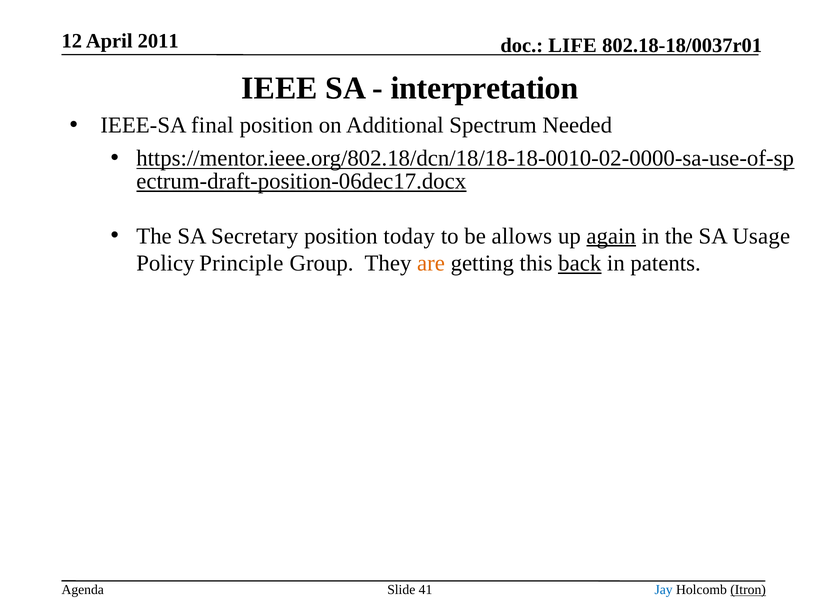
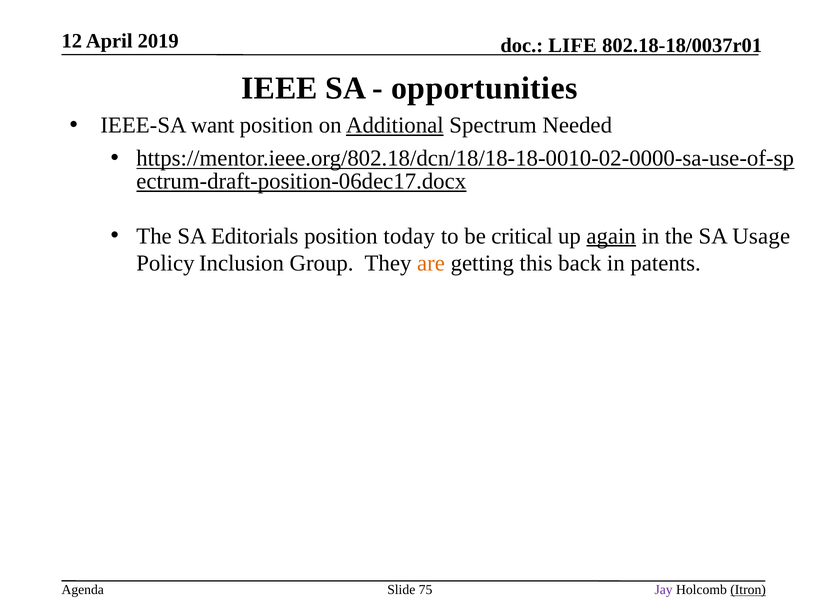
2011: 2011 -> 2019
interpretation: interpretation -> opportunities
final: final -> want
Additional underline: none -> present
Secretary: Secretary -> Editorials
allows: allows -> critical
Principle: Principle -> Inclusion
back underline: present -> none
41: 41 -> 75
Jay colour: blue -> purple
